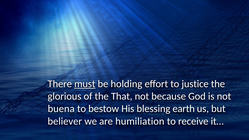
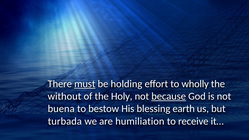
justice: justice -> wholly
glorious: glorious -> without
That: That -> Holy
because underline: none -> present
believer: believer -> turbada
